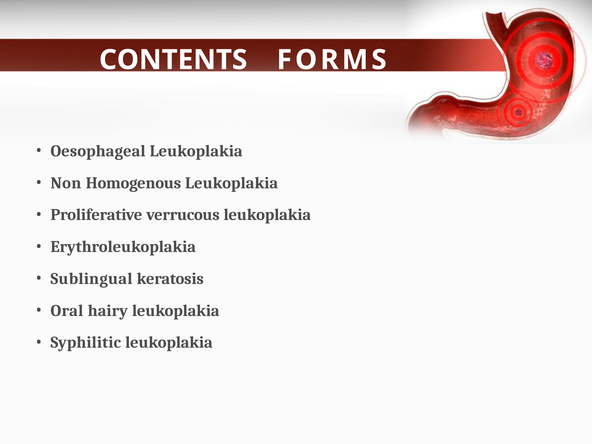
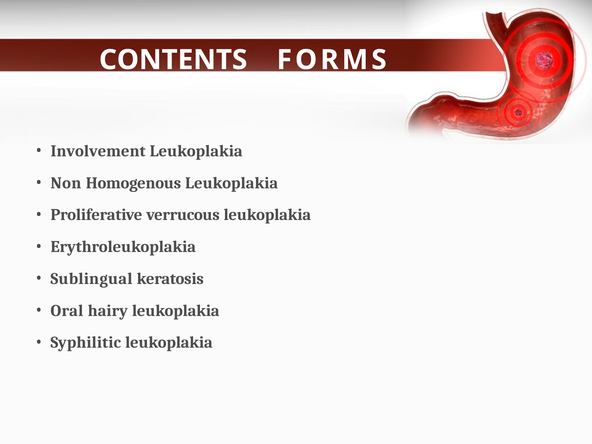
Oesophageal: Oesophageal -> Involvement
